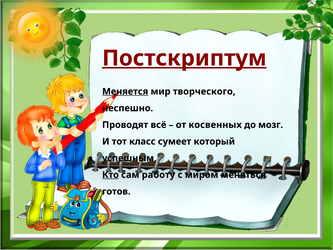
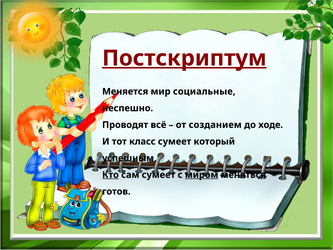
Меняется underline: present -> none
творческого: творческого -> социальные
косвенных: косвенных -> созданием
мозг: мозг -> ходе
сам работу: работу -> сумеет
миром underline: none -> present
